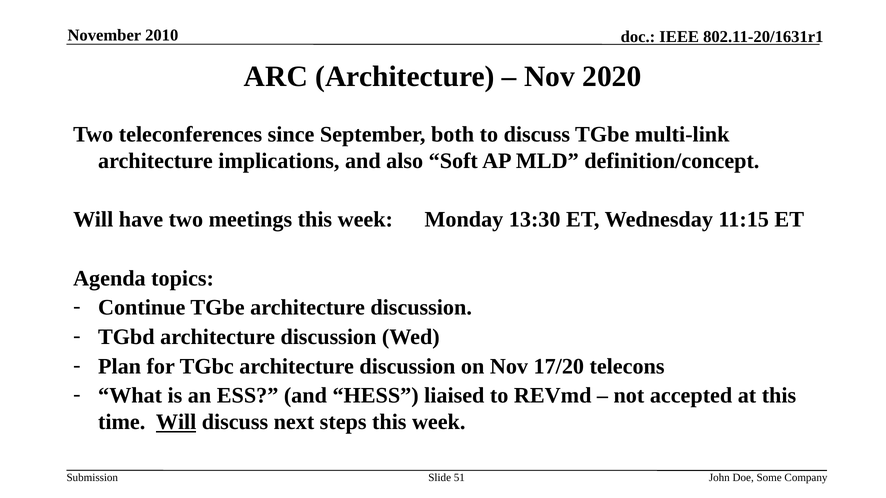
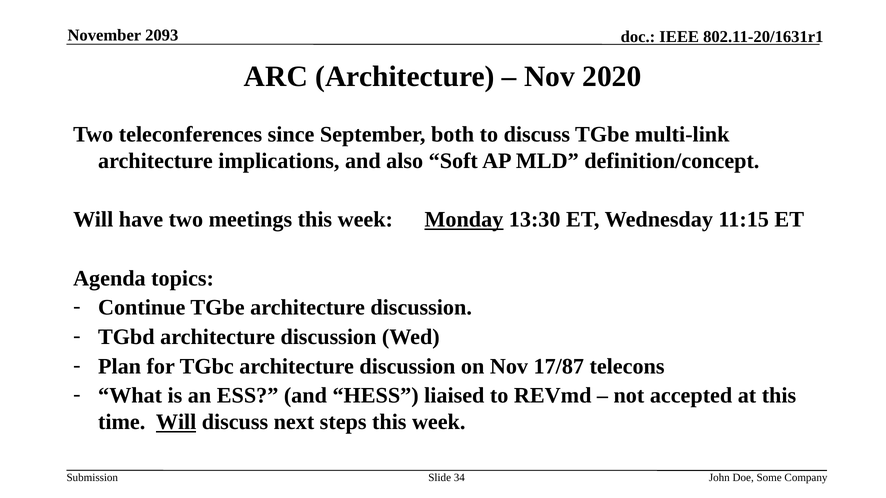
2010: 2010 -> 2093
Monday underline: none -> present
17/20: 17/20 -> 17/87
51: 51 -> 34
